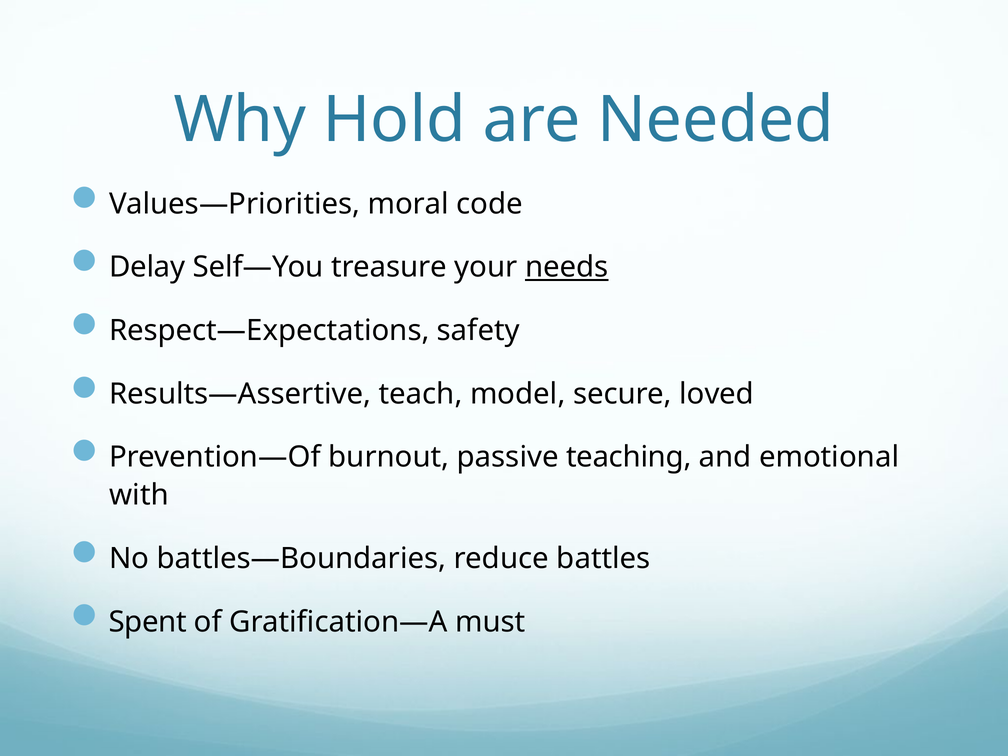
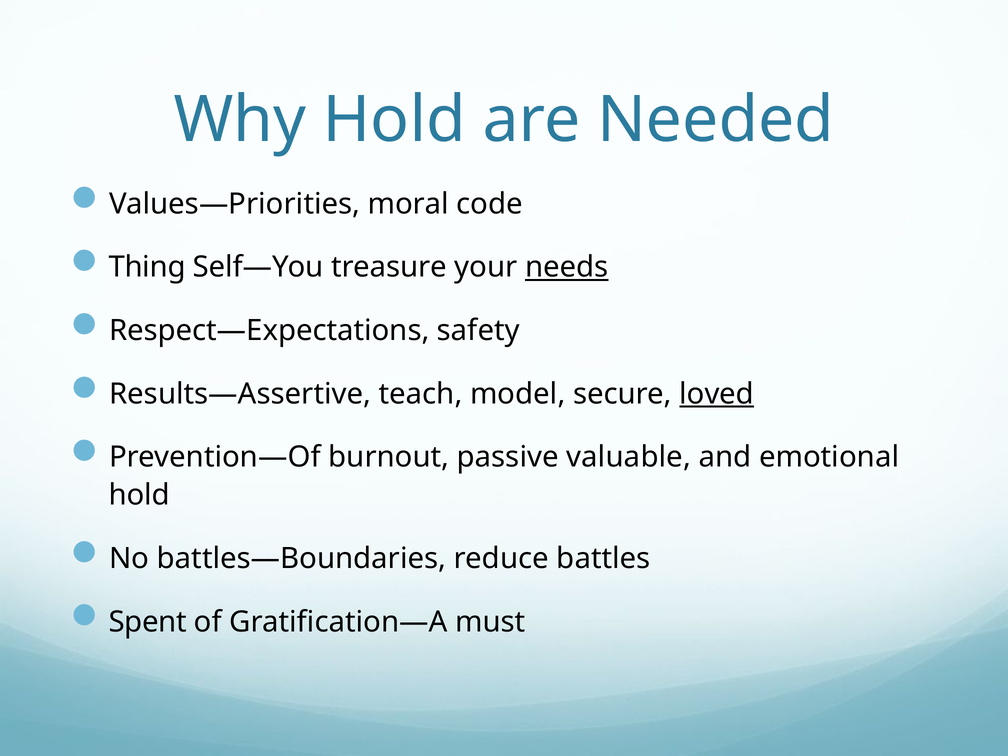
Delay: Delay -> Thing
loved underline: none -> present
teaching: teaching -> valuable
with at (139, 495): with -> hold
